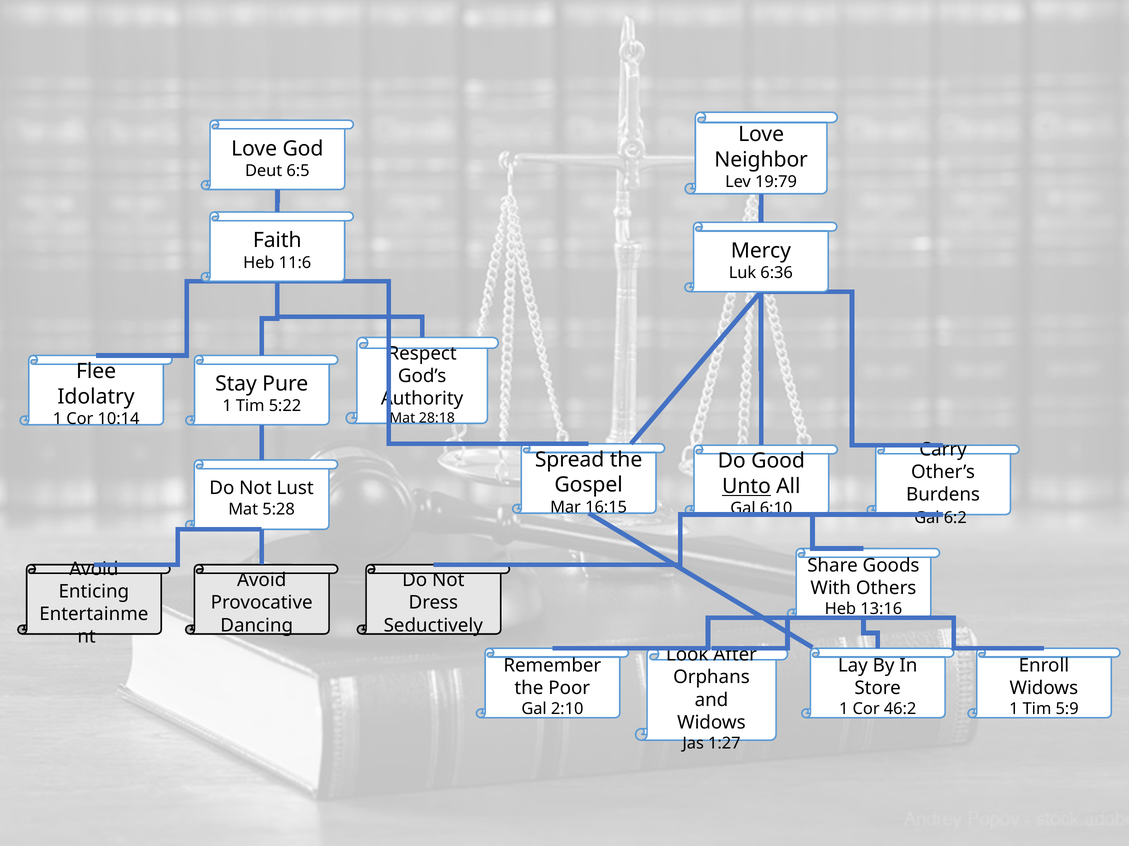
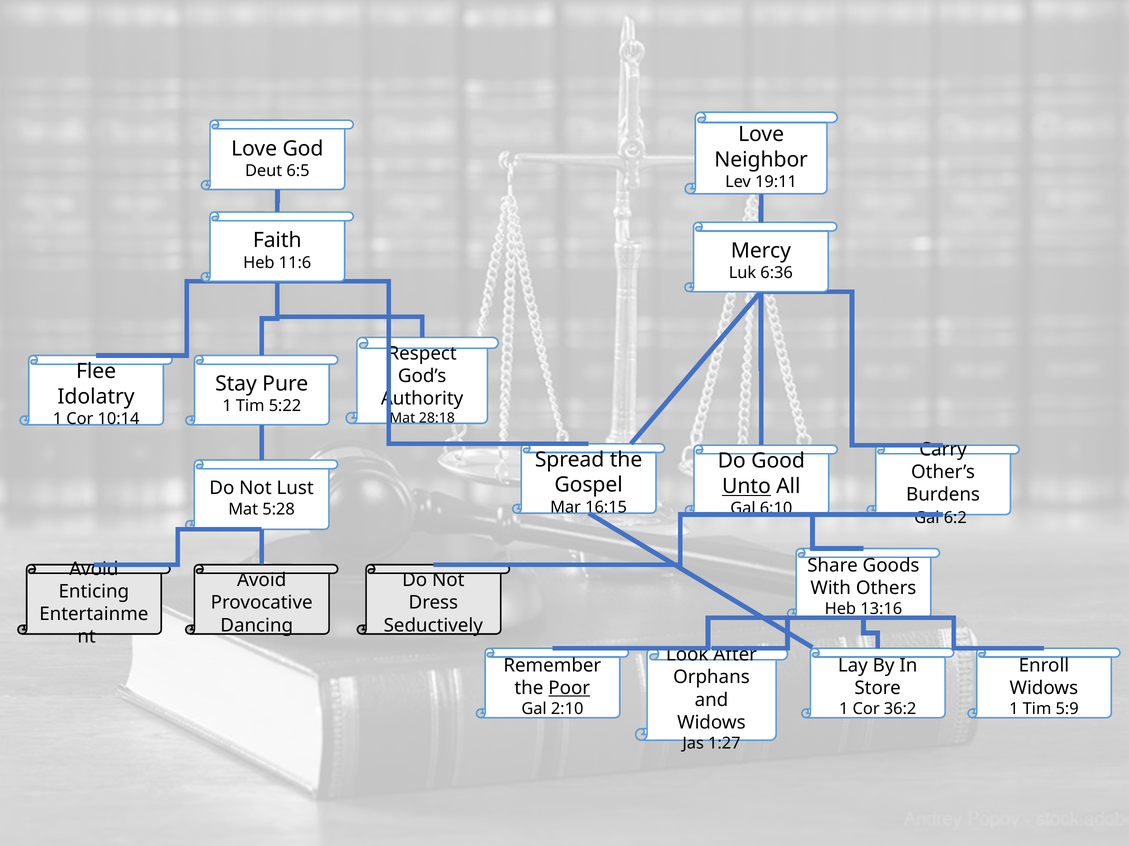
19:79: 19:79 -> 19:11
Poor underline: none -> present
46:2: 46:2 -> 36:2
